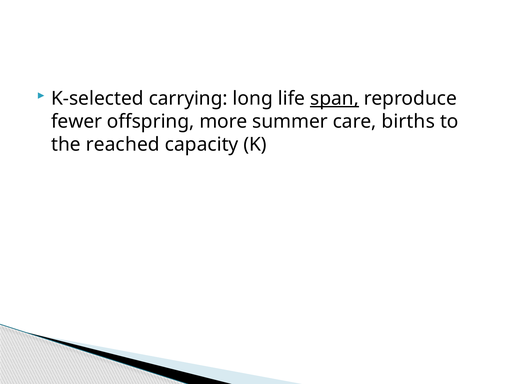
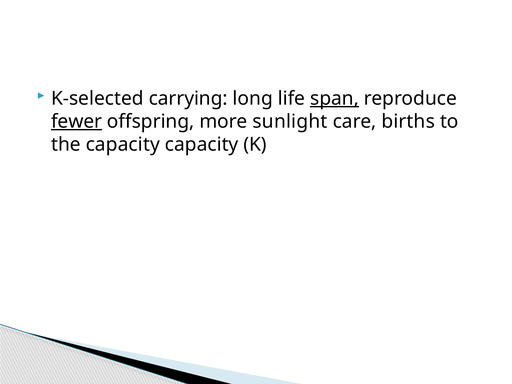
fewer underline: none -> present
summer: summer -> sunlight
the reached: reached -> capacity
